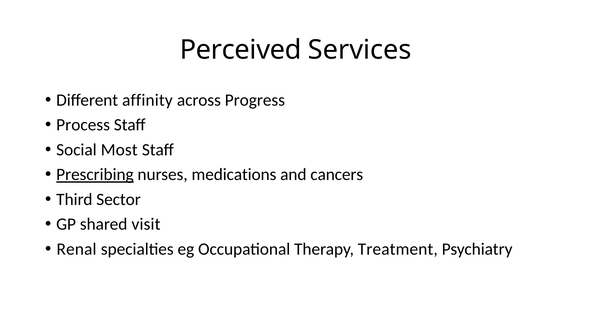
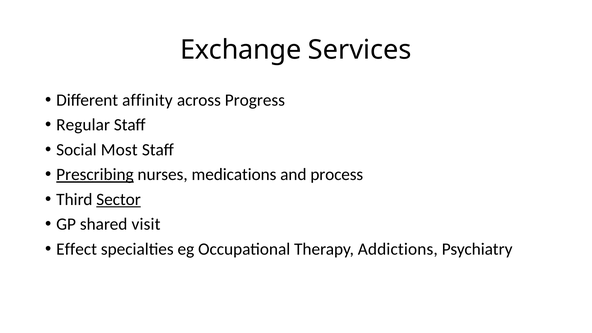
Perceived: Perceived -> Exchange
Process: Process -> Regular
cancers: cancers -> process
Sector underline: none -> present
Renal: Renal -> Effect
Treatment: Treatment -> Addictions
